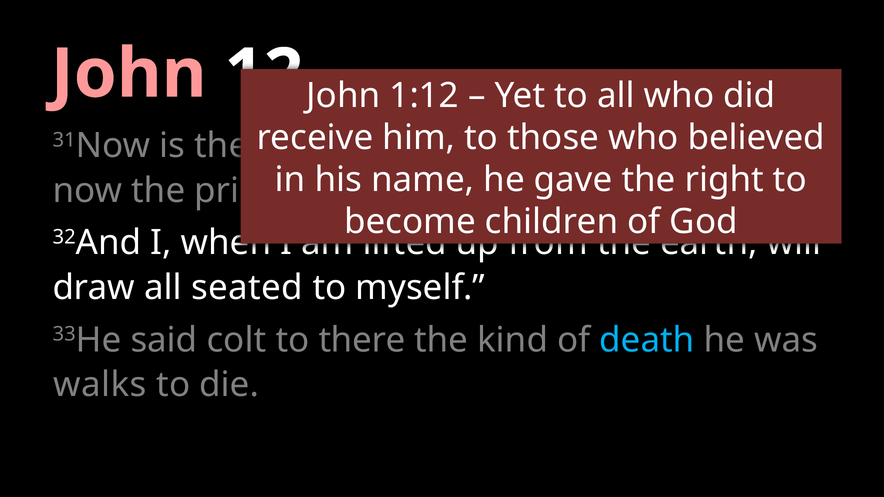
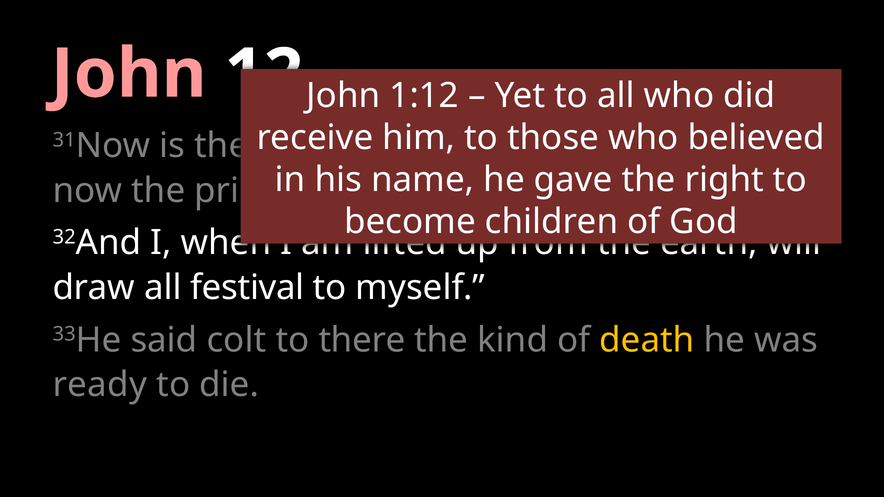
seated: seated -> festival
death colour: light blue -> yellow
walks: walks -> ready
